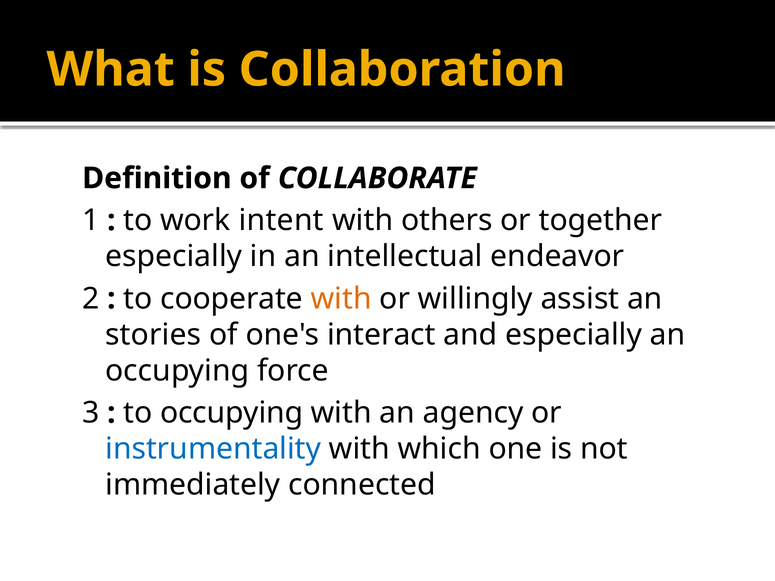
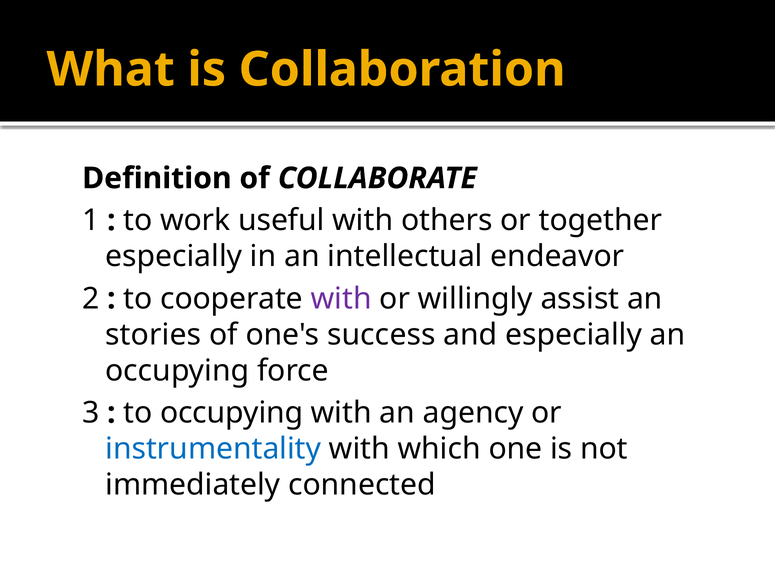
intent: intent -> useful
with at (341, 299) colour: orange -> purple
interact: interact -> success
